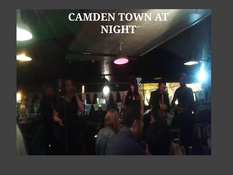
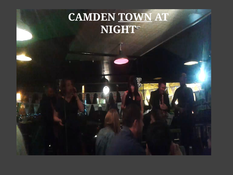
TOWN at (135, 17) underline: none -> present
